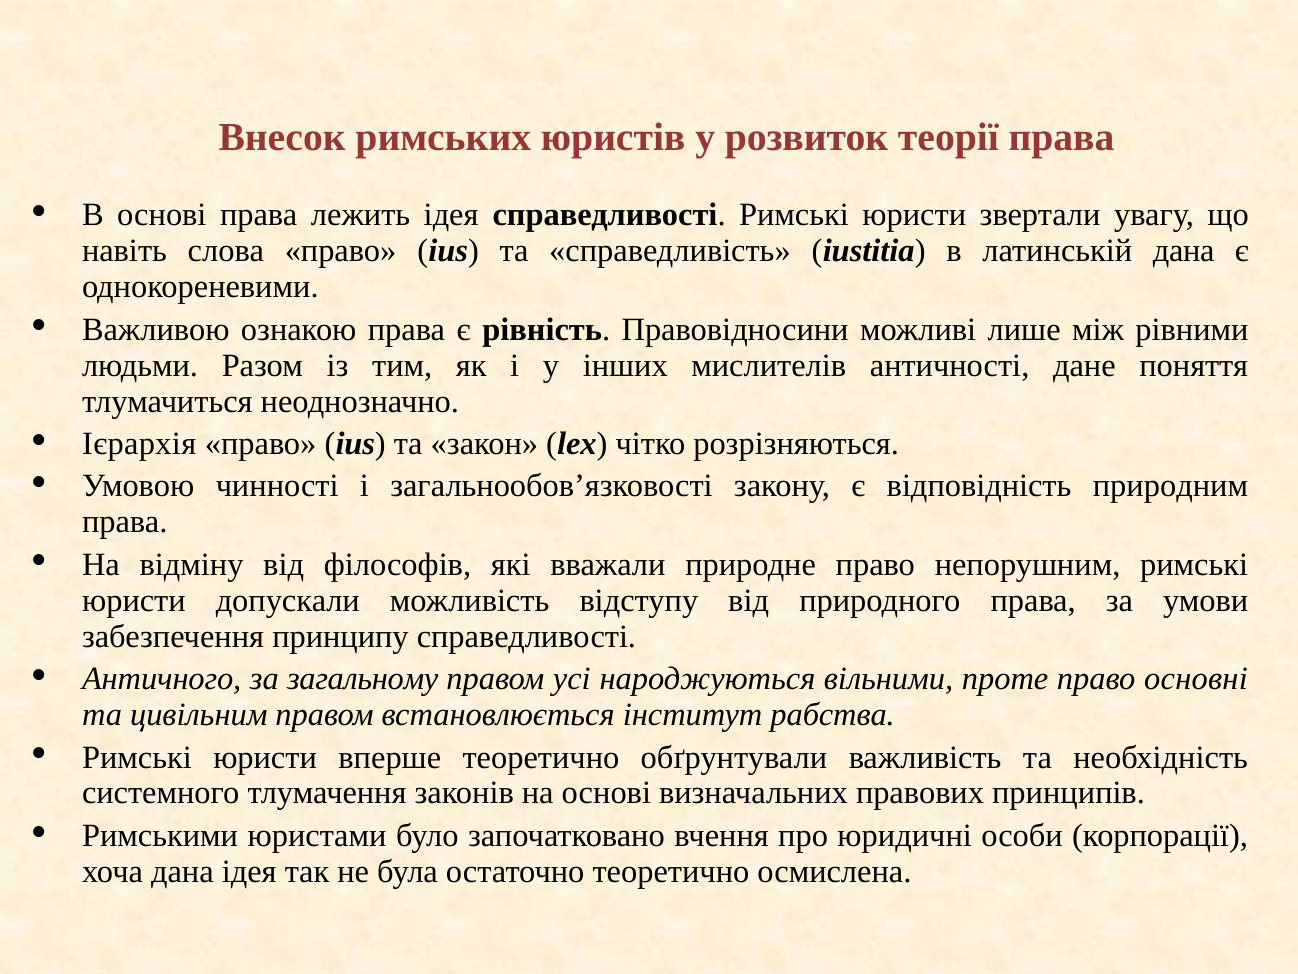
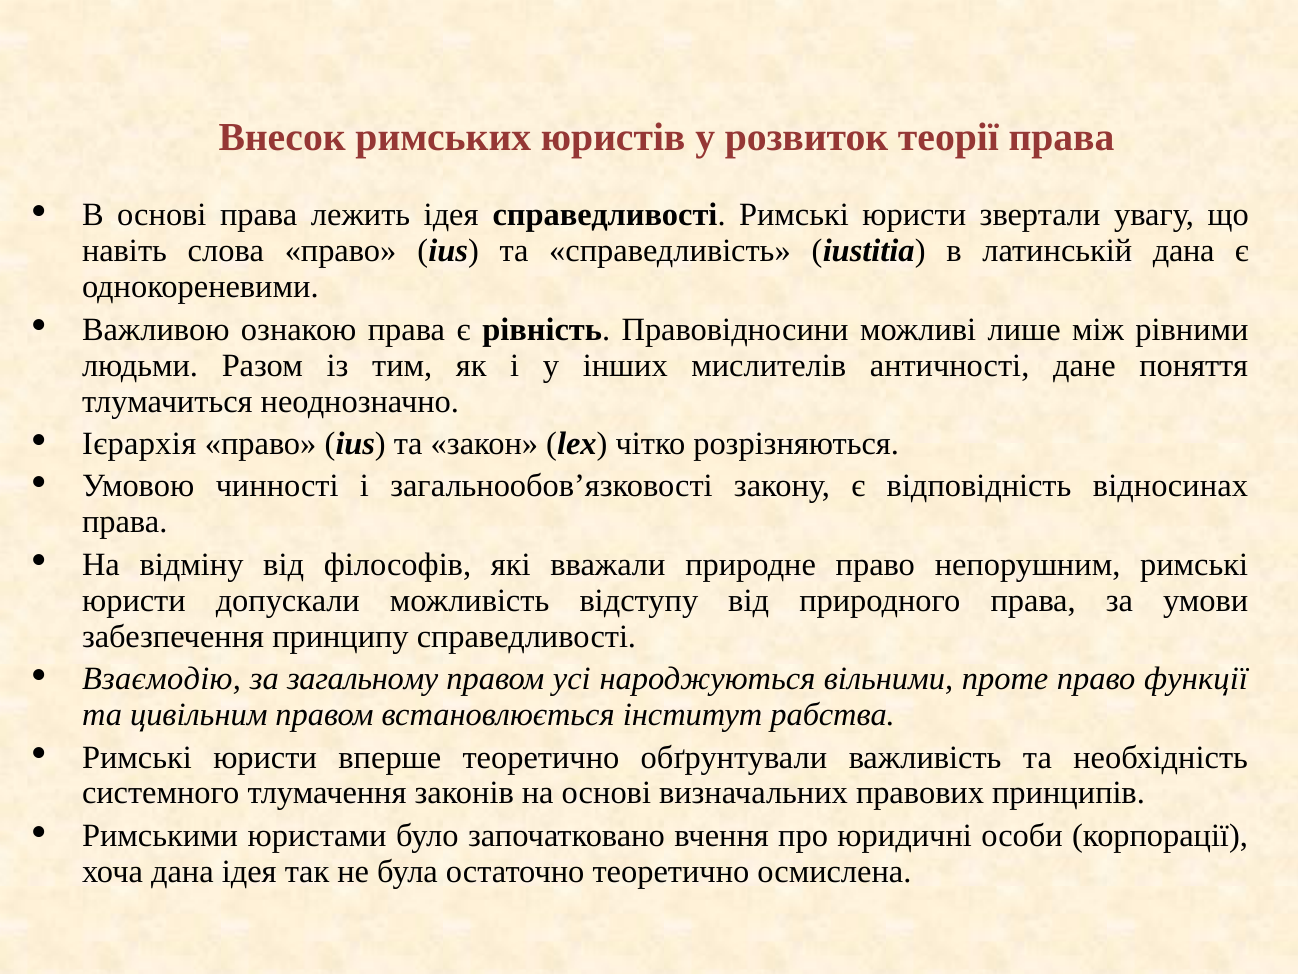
природним: природним -> відносинах
Античного: Античного -> Взаємодію
основні: основні -> функції
